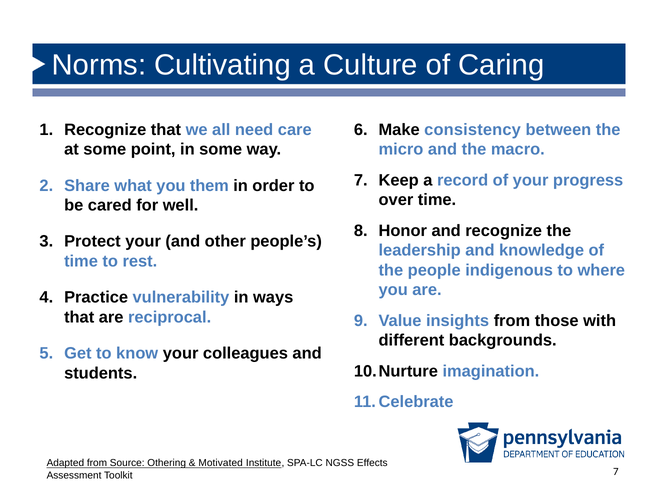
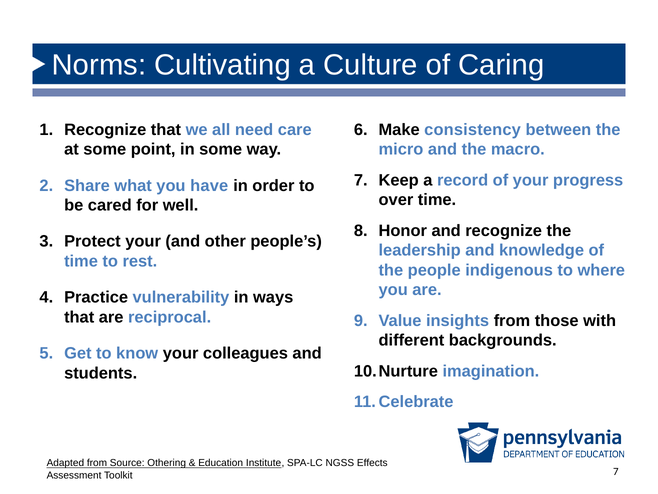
them: them -> have
Motivated: Motivated -> Education
